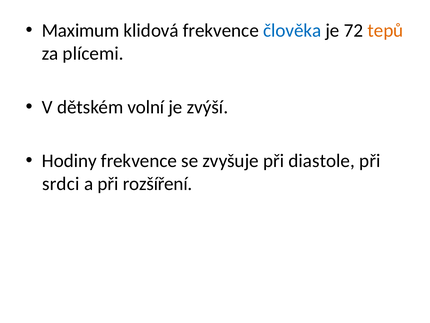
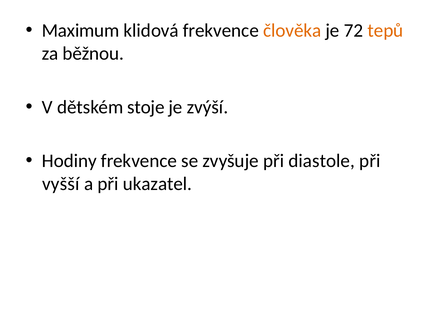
člověka colour: blue -> orange
plícemi: plícemi -> běžnou
volní: volní -> stoje
srdci: srdci -> vyšší
rozšíření: rozšíření -> ukazatel
